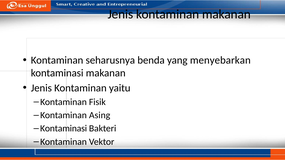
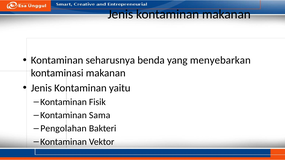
Asing: Asing -> Sama
Kontaminasi at (64, 129): Kontaminasi -> Pengolahan
